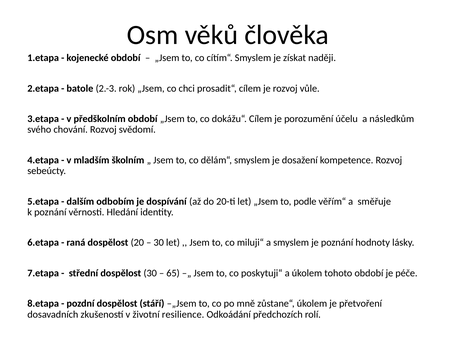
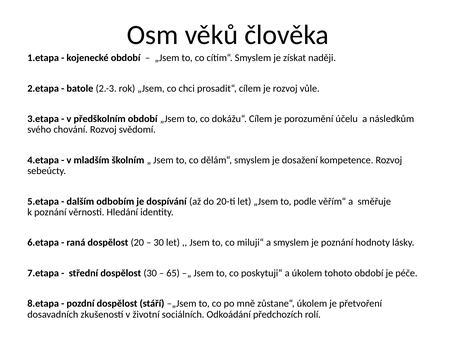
resilience: resilience -> sociálních
